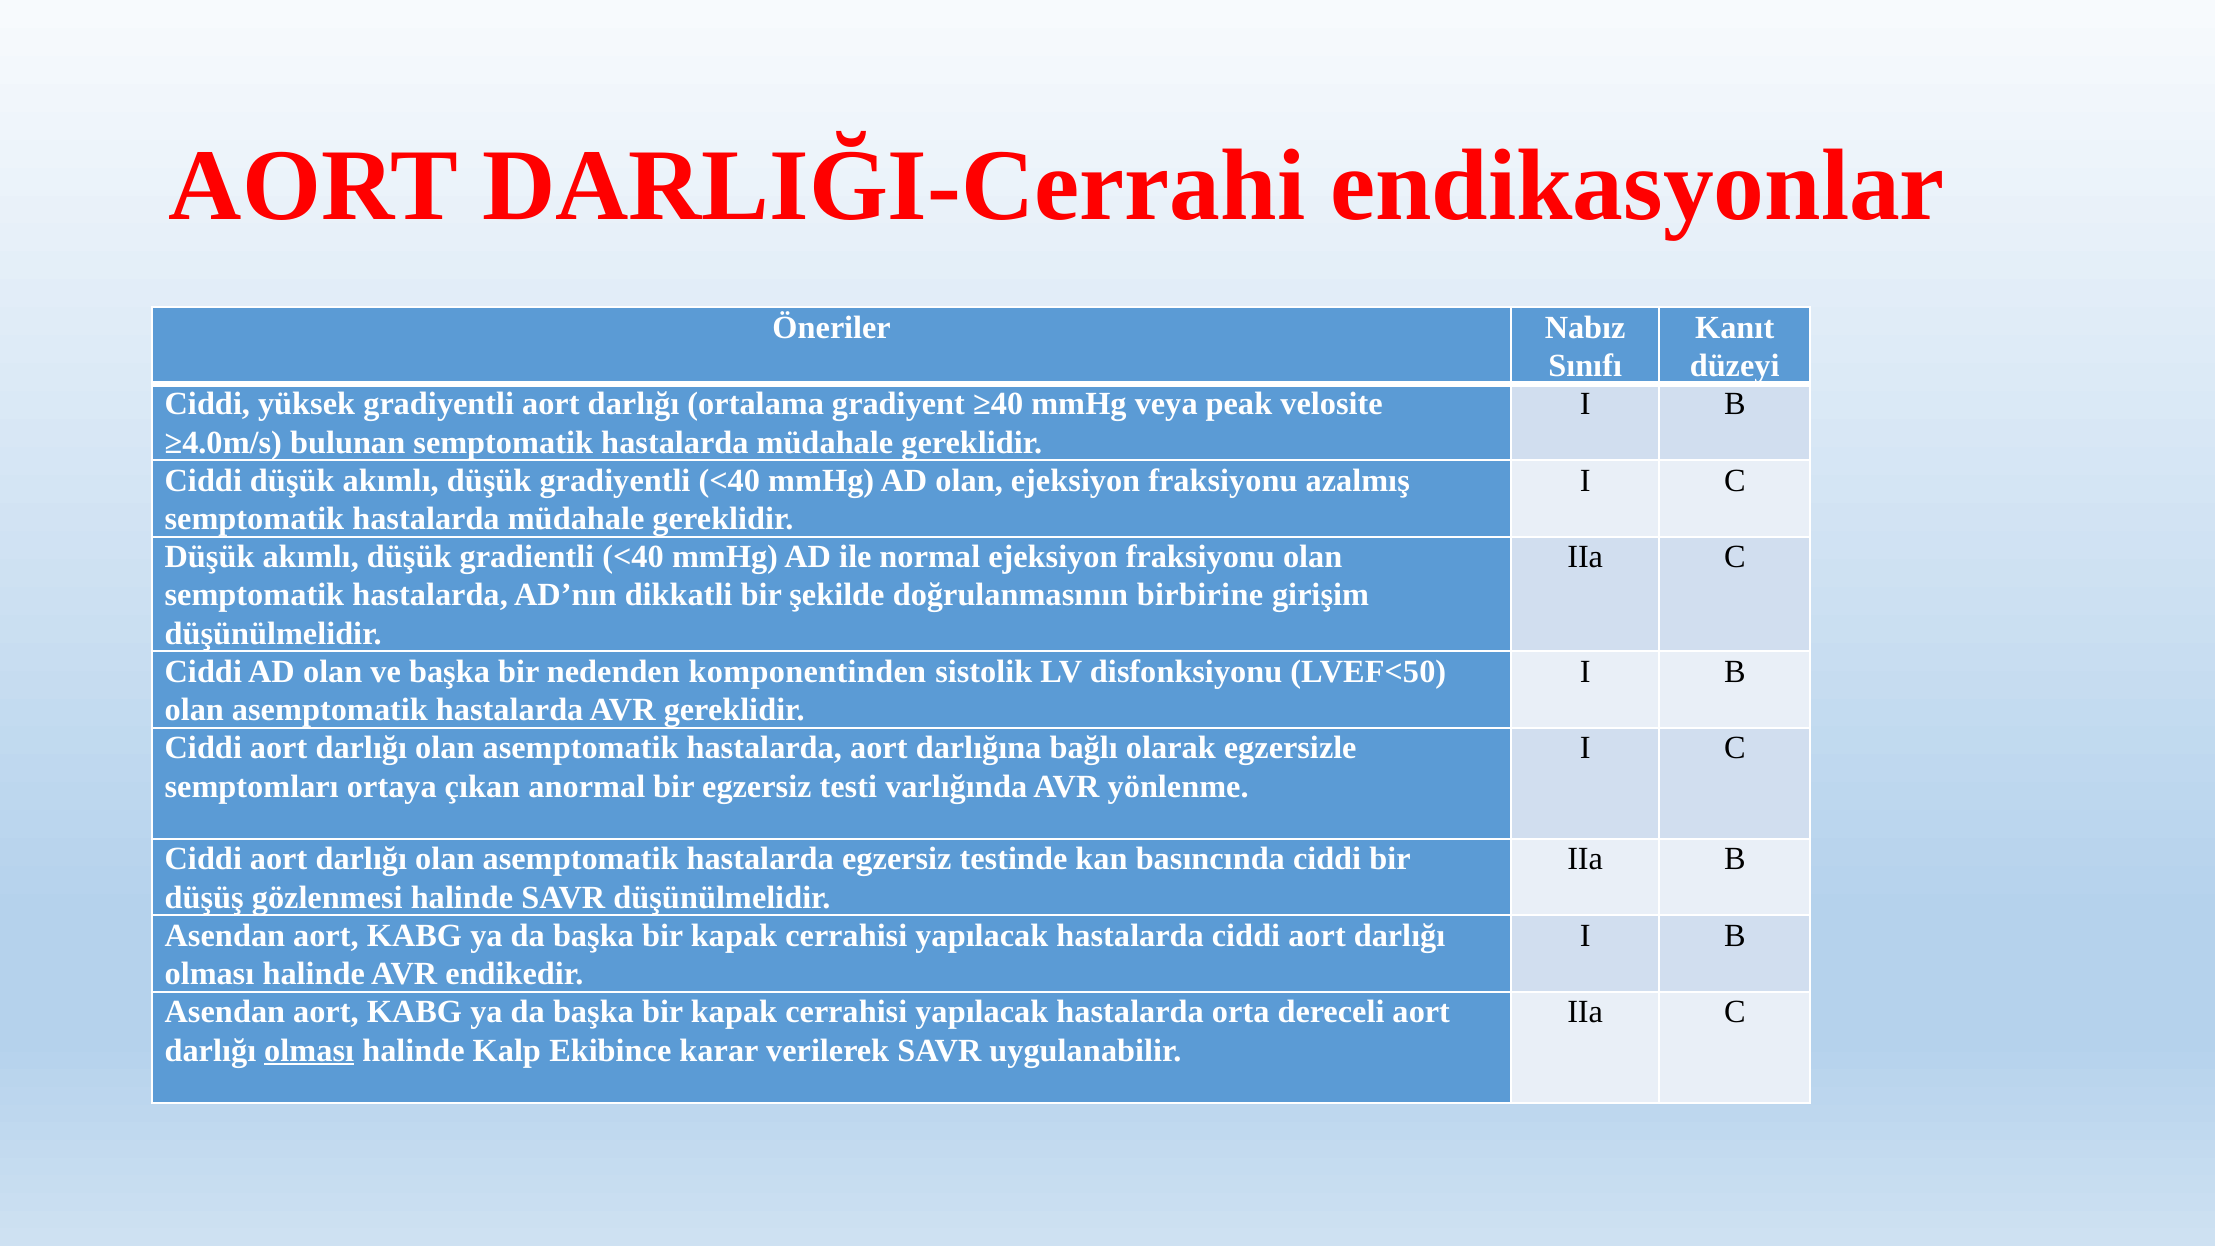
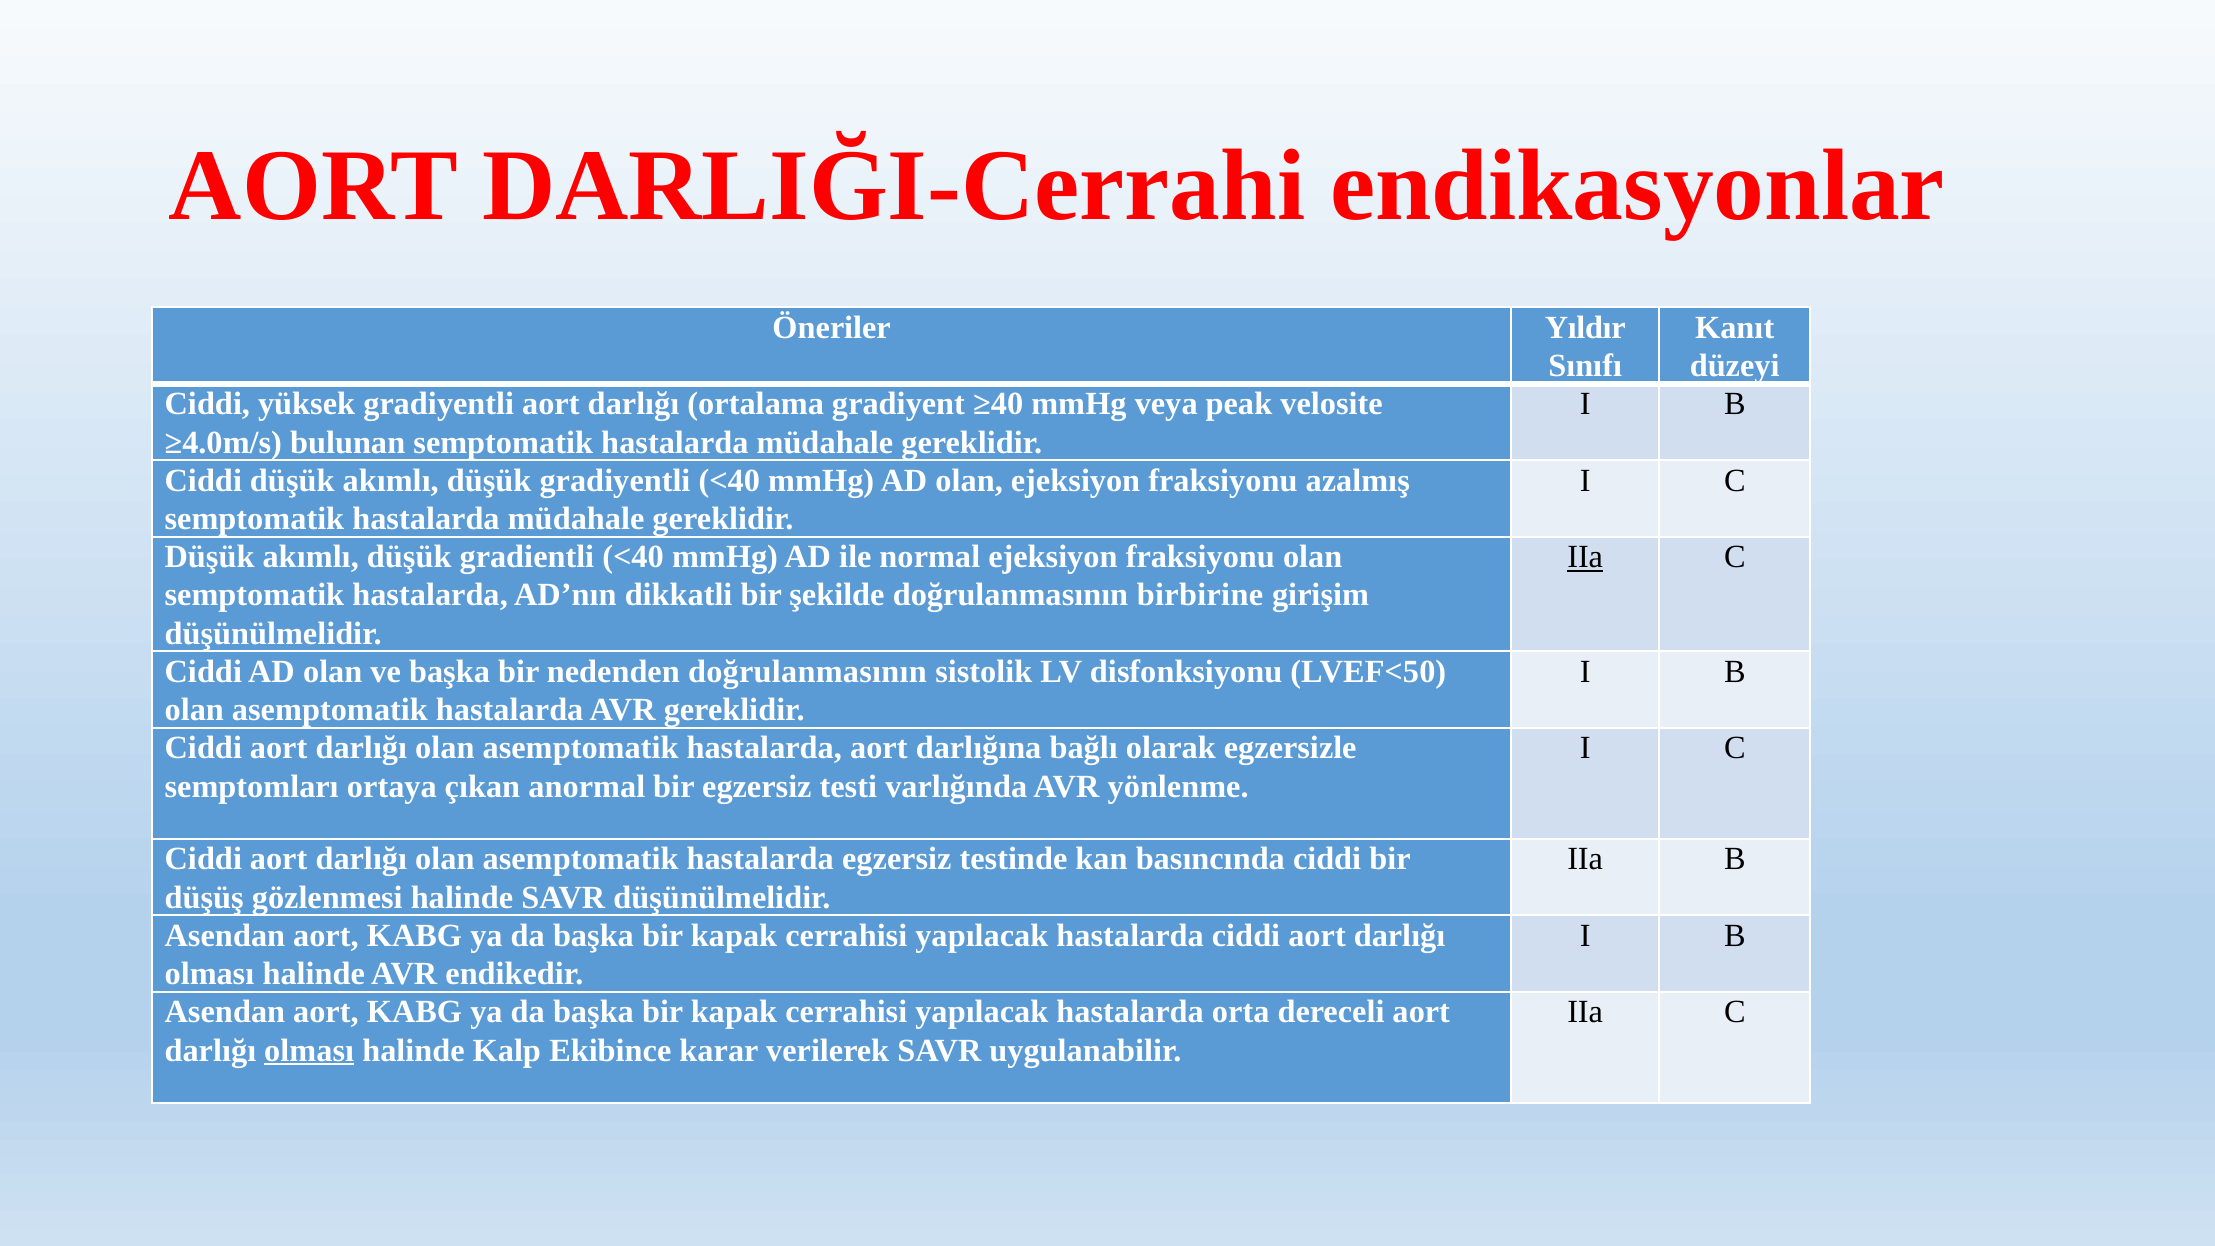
Nabız: Nabız -> Yıldır
IIa at (1585, 557) underline: none -> present
nedenden komponentinden: komponentinden -> doğrulanmasının
